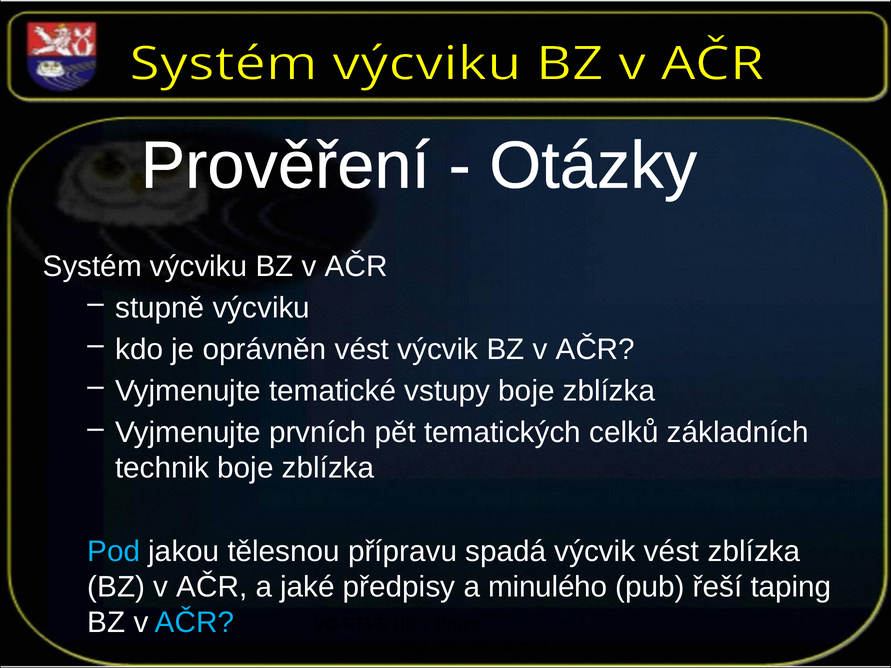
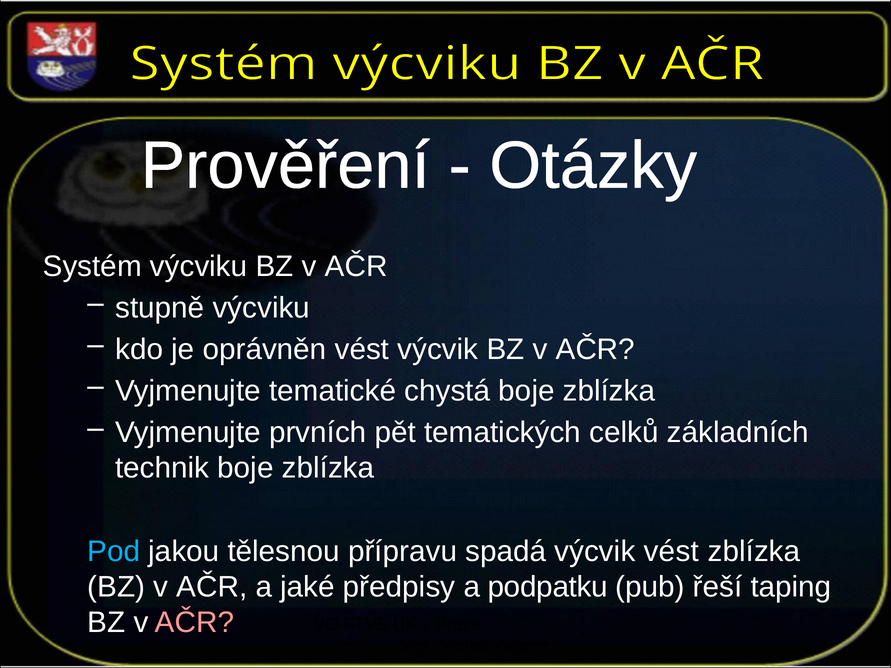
vstupy: vstupy -> chystá
minulého: minulého -> podpatku
AČR at (195, 623) colour: light blue -> pink
